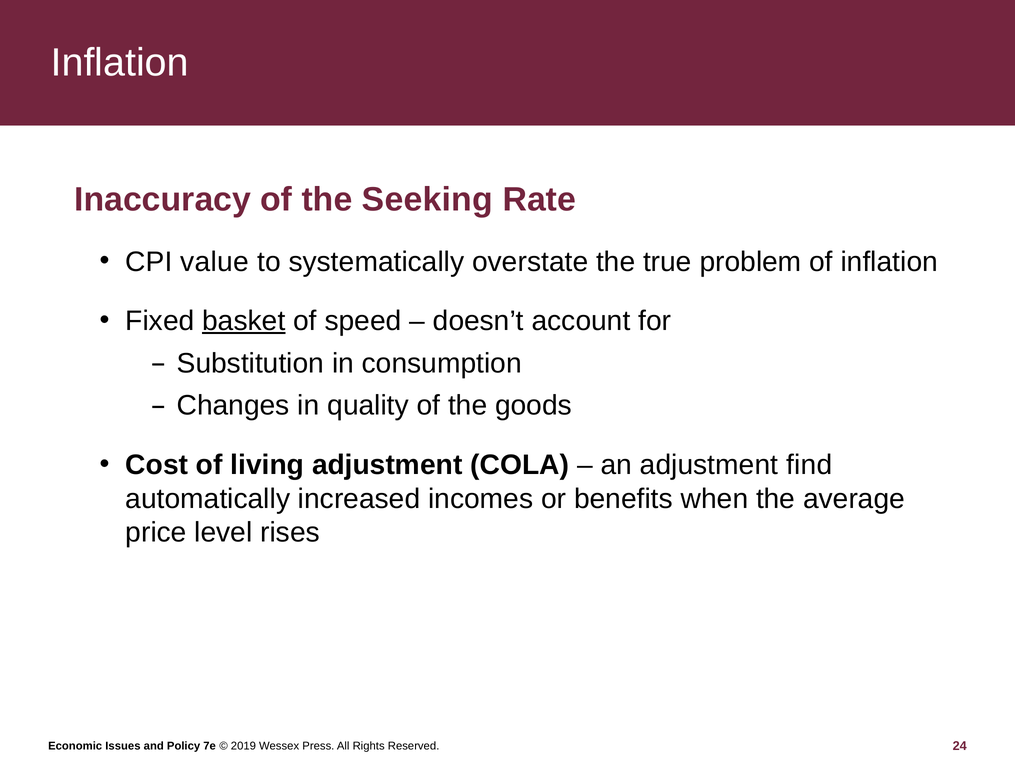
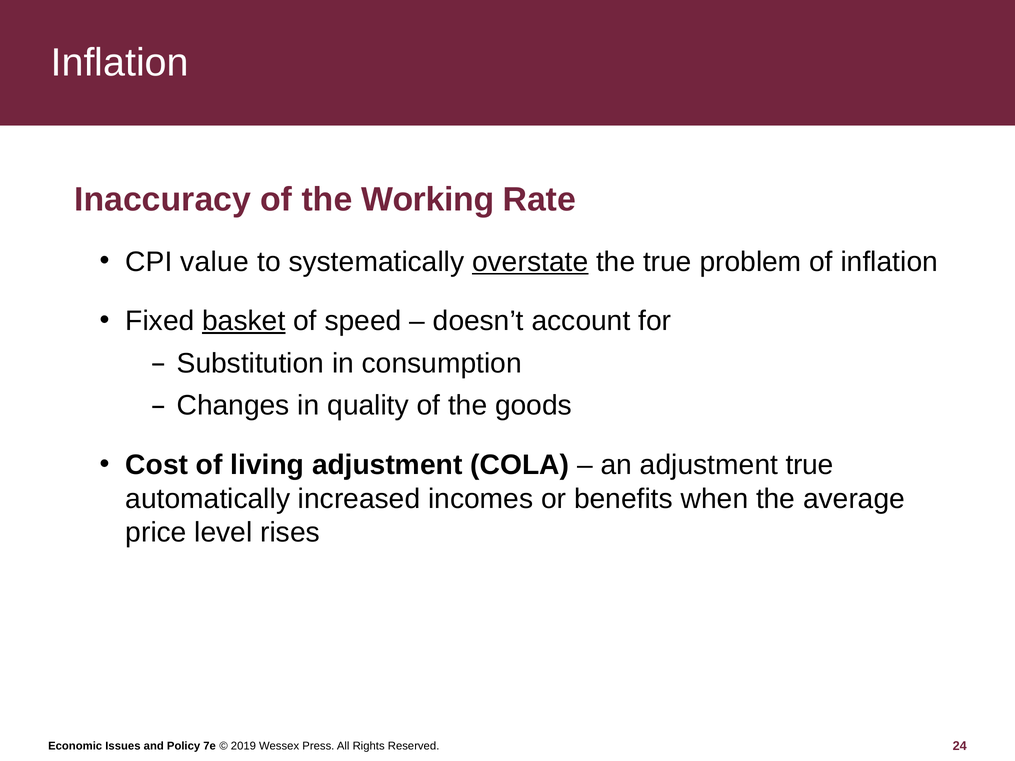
Seeking: Seeking -> Working
overstate underline: none -> present
adjustment find: find -> true
